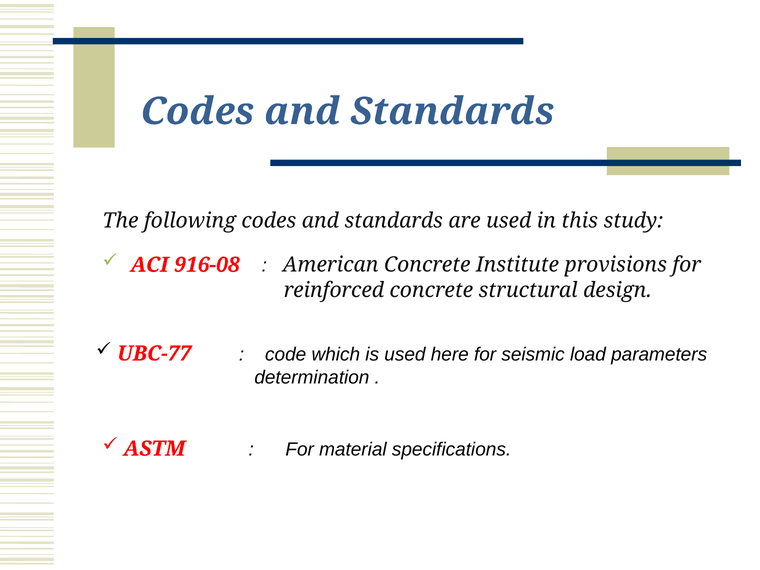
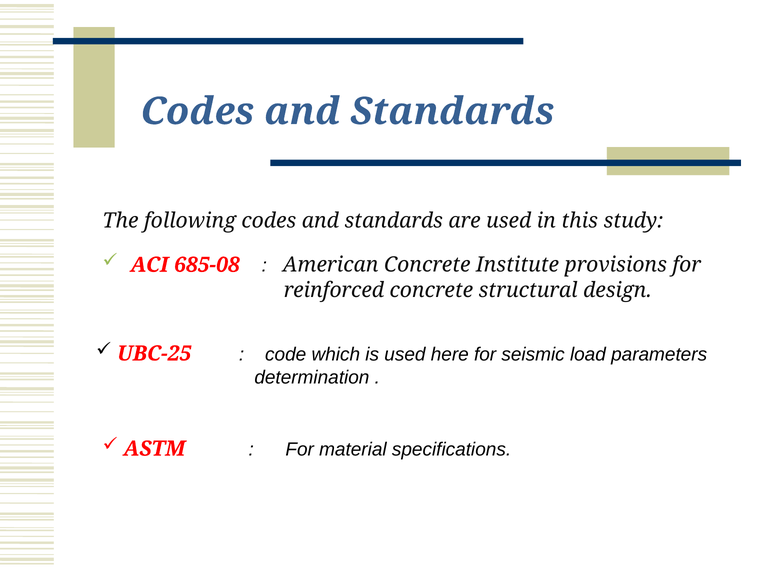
916-08: 916-08 -> 685-08
UBC-77: UBC-77 -> UBC-25
